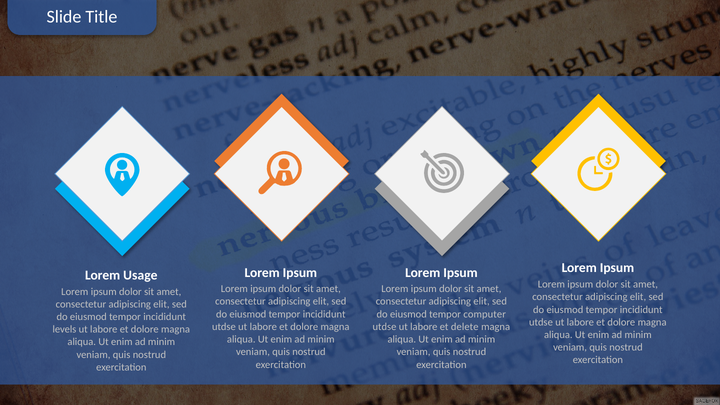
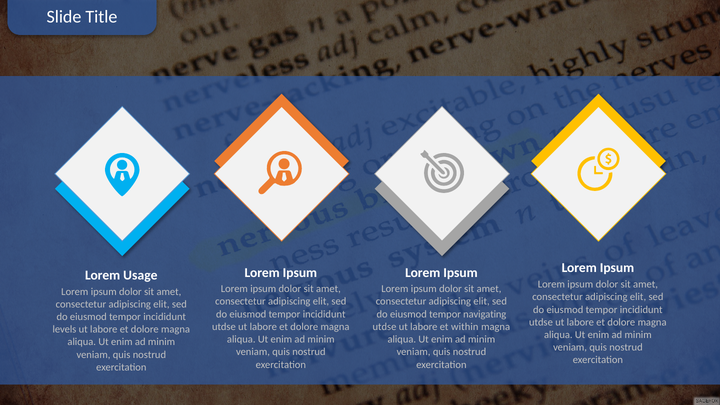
computer: computer -> navigating
delete: delete -> within
